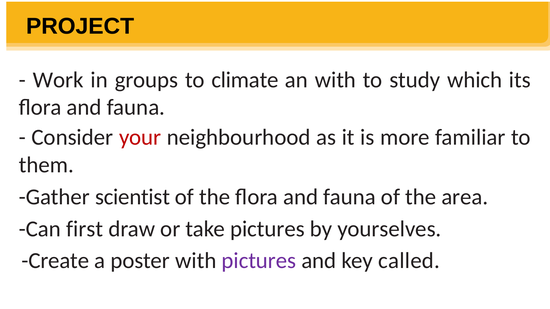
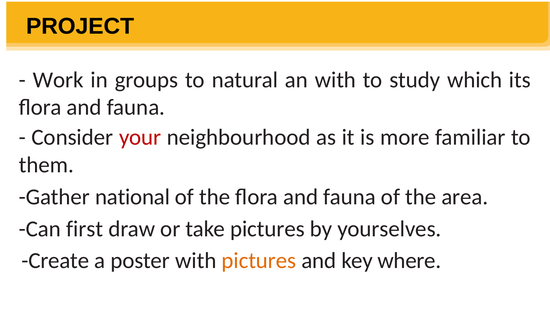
climate: climate -> natural
scientist: scientist -> national
pictures at (259, 261) colour: purple -> orange
called: called -> where
